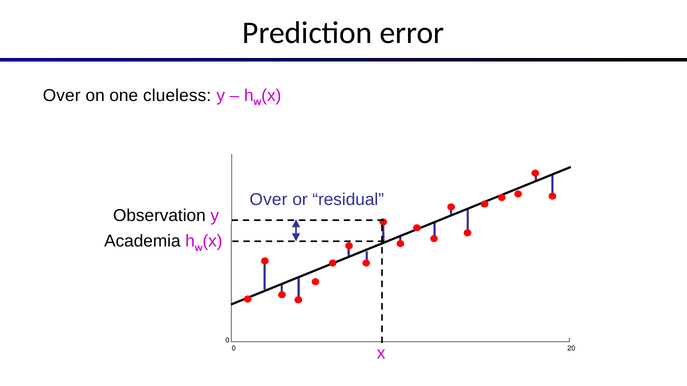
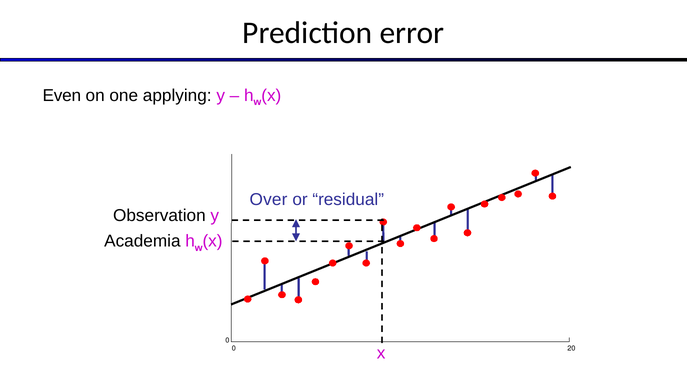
Over at (62, 96): Over -> Even
clueless: clueless -> applying
